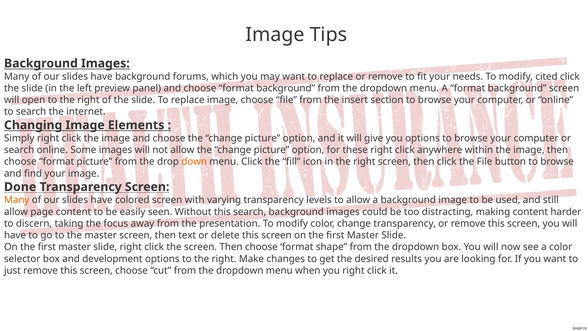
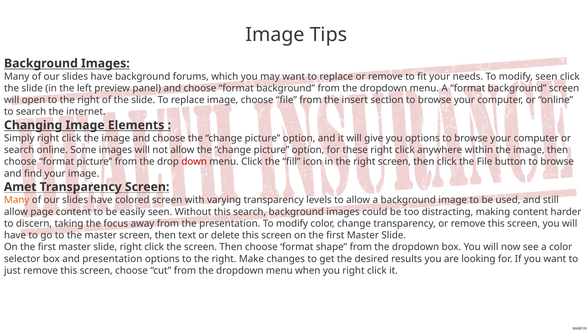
modify cited: cited -> seen
down colour: orange -> red
Done: Done -> Amet
and development: development -> presentation
